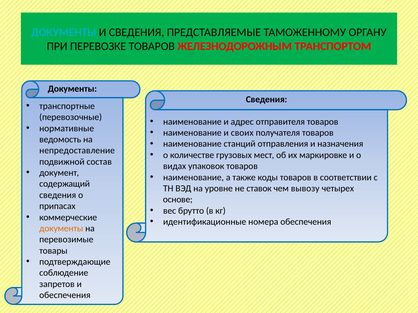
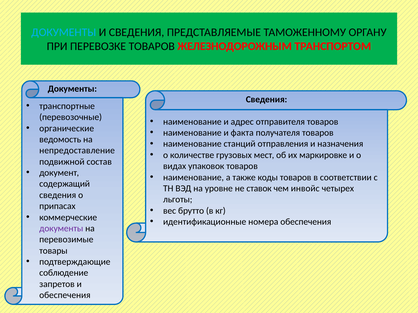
нормативные: нормативные -> органические
своих: своих -> факта
вывозу: вывозу -> инвойс
основе: основе -> льготы
документы at (61, 229) colour: orange -> purple
